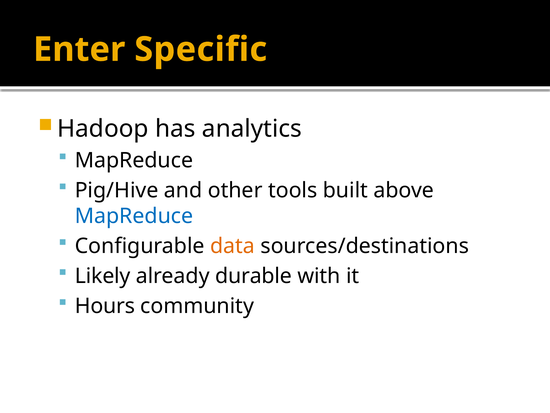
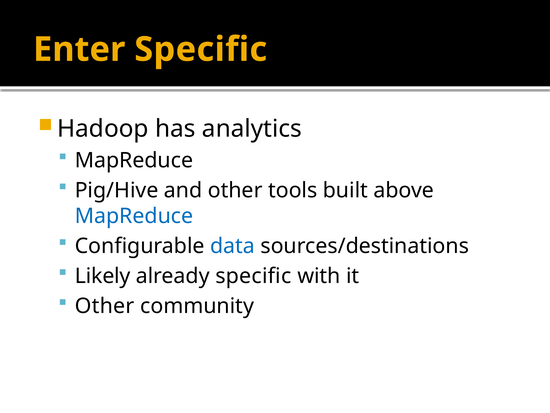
data colour: orange -> blue
already durable: durable -> specific
Hours at (105, 306): Hours -> Other
